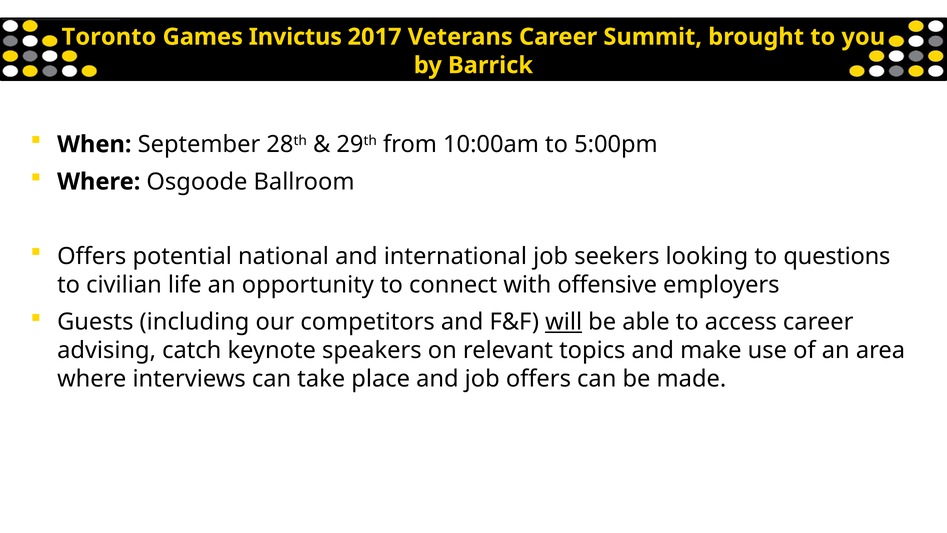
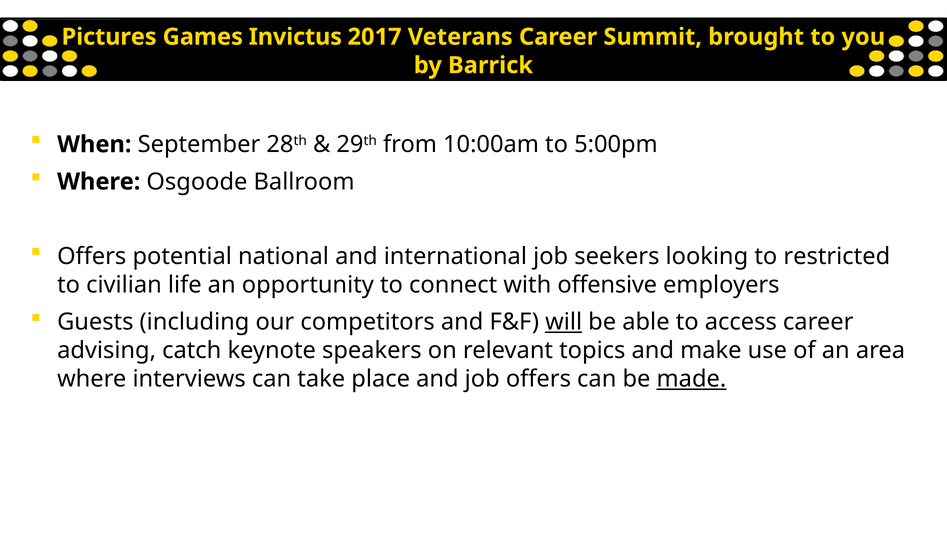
Toronto: Toronto -> Pictures
questions: questions -> restricted
made underline: none -> present
